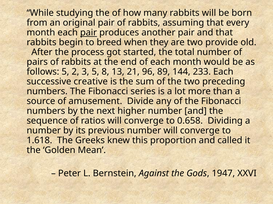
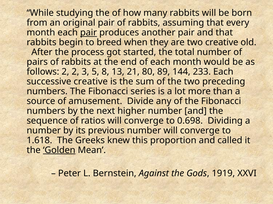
two provide: provide -> creative
follows 5: 5 -> 2
96: 96 -> 80
0.658: 0.658 -> 0.698
Golden underline: none -> present
1947: 1947 -> 1919
